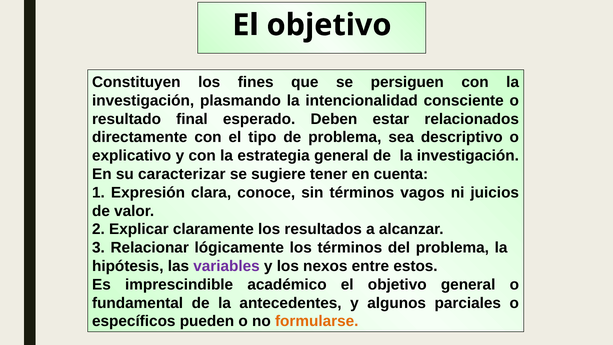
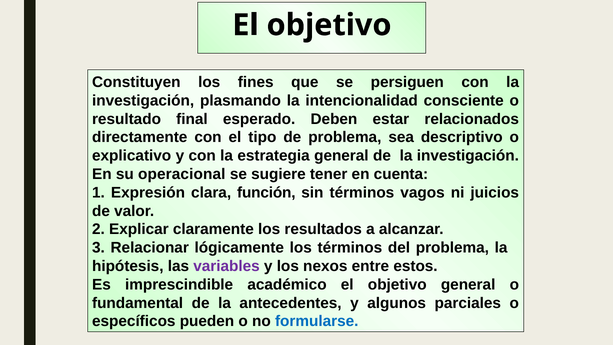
caracterizar: caracterizar -> operacional
conoce: conoce -> función
formularse colour: orange -> blue
